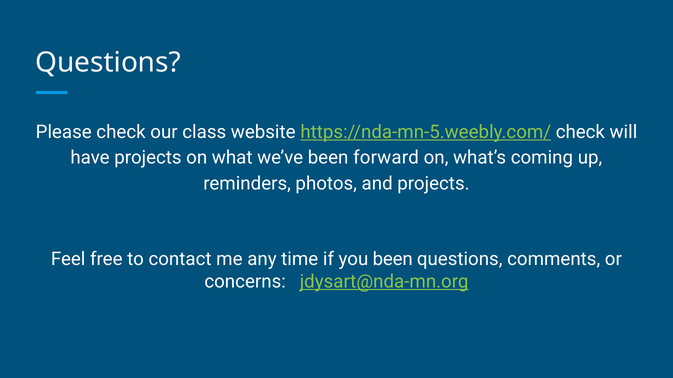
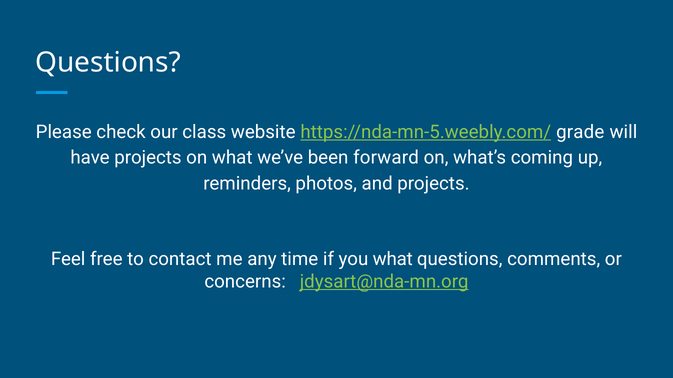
https://nda-mn-5.weebly.com/ check: check -> grade
you been: been -> what
